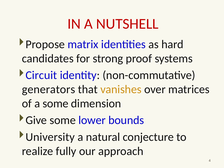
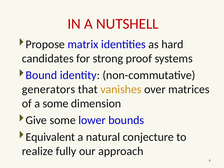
Circuit: Circuit -> Bound
University: University -> Equivalent
